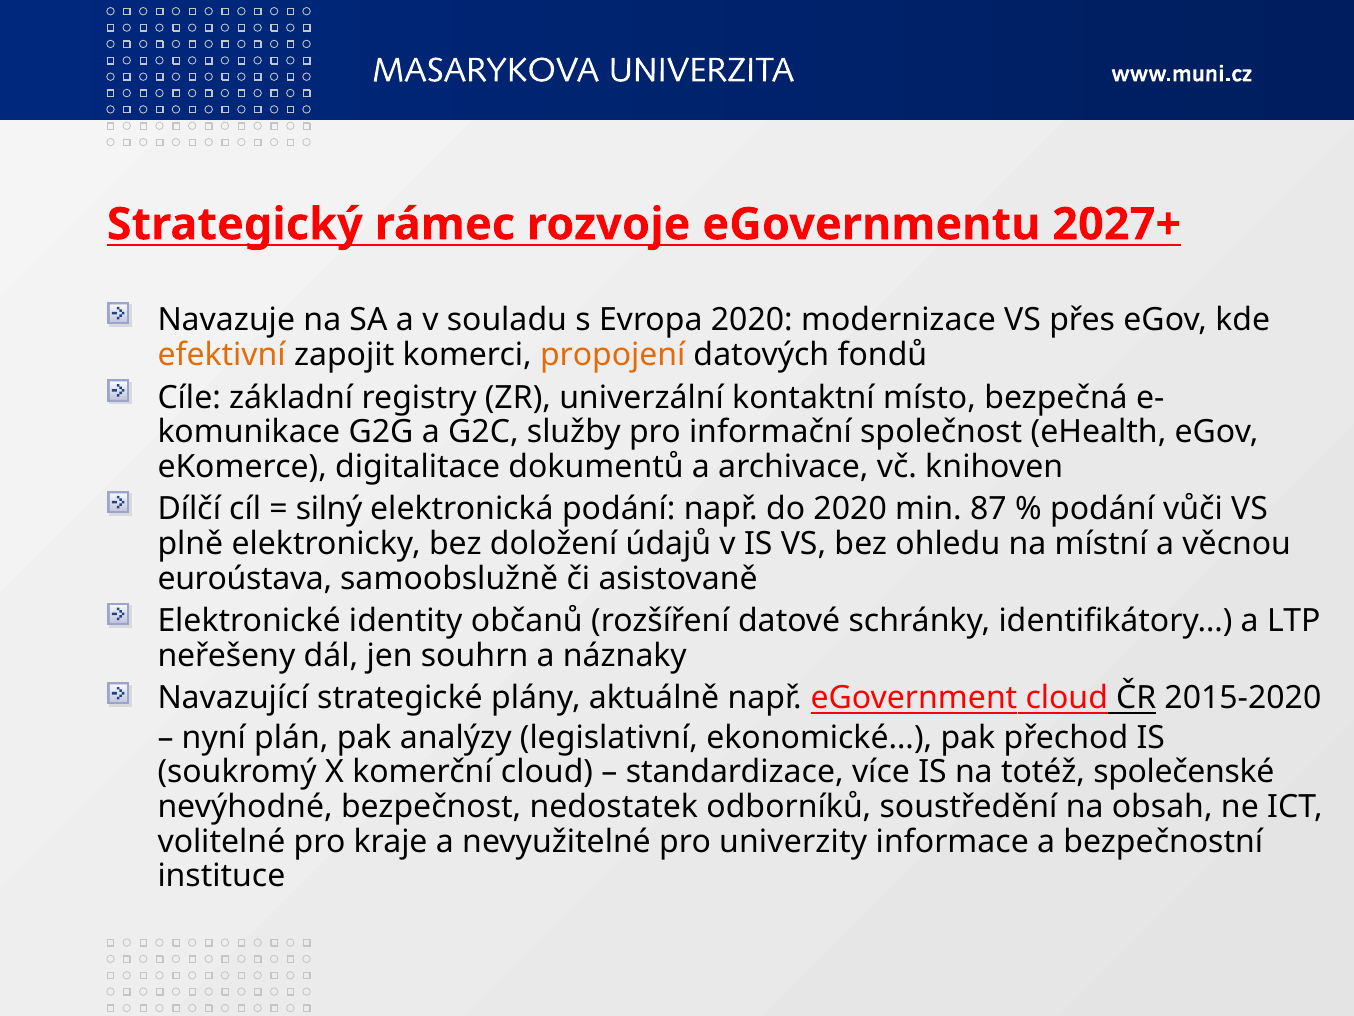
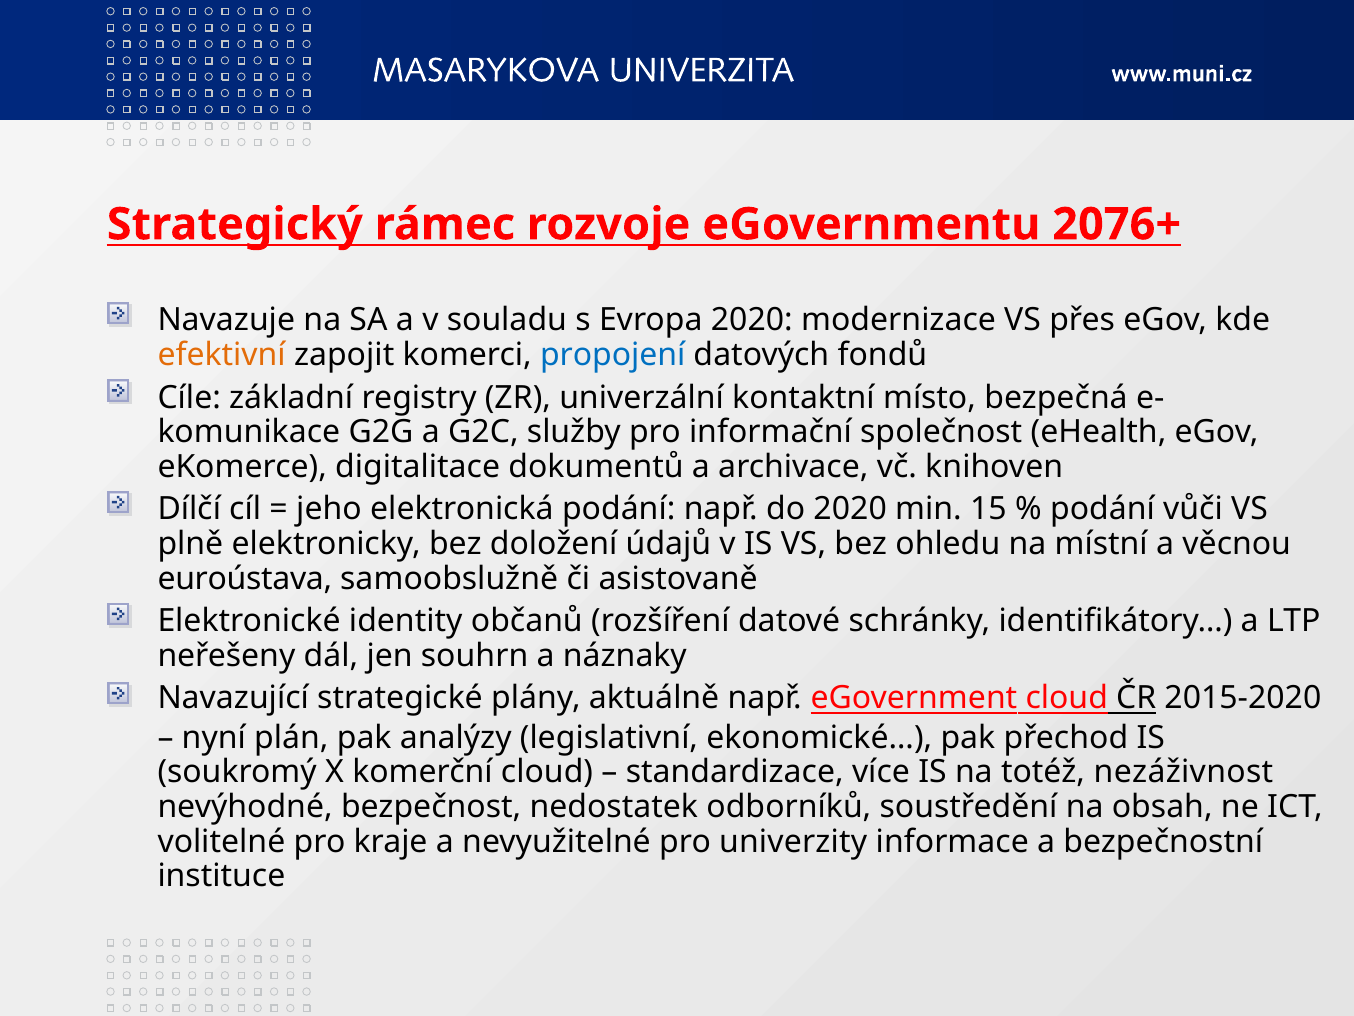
2027+: 2027+ -> 2076+
propojení colour: orange -> blue
silný: silný -> jeho
87: 87 -> 15
společenské: společenské -> nezáživnost
